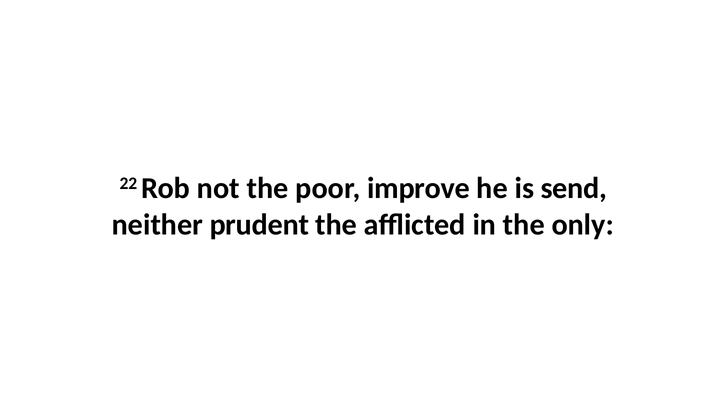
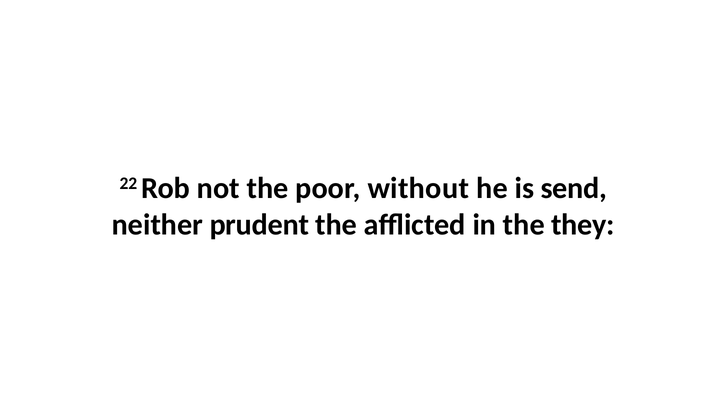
improve: improve -> without
only: only -> they
